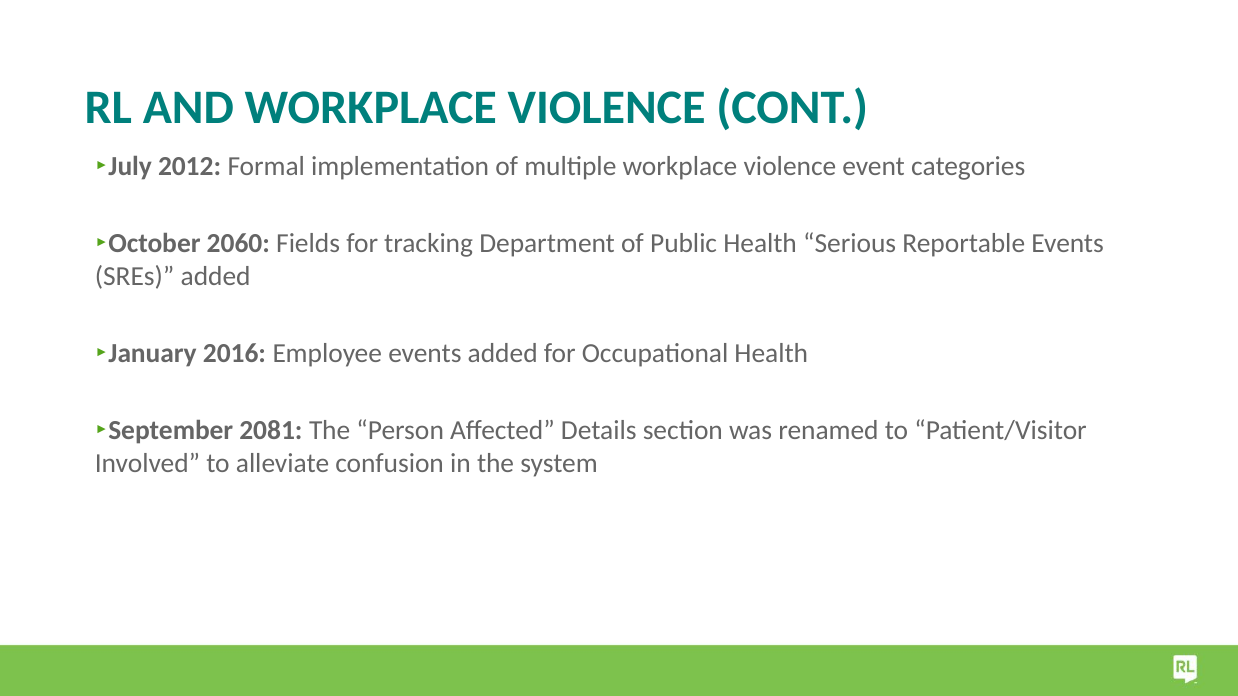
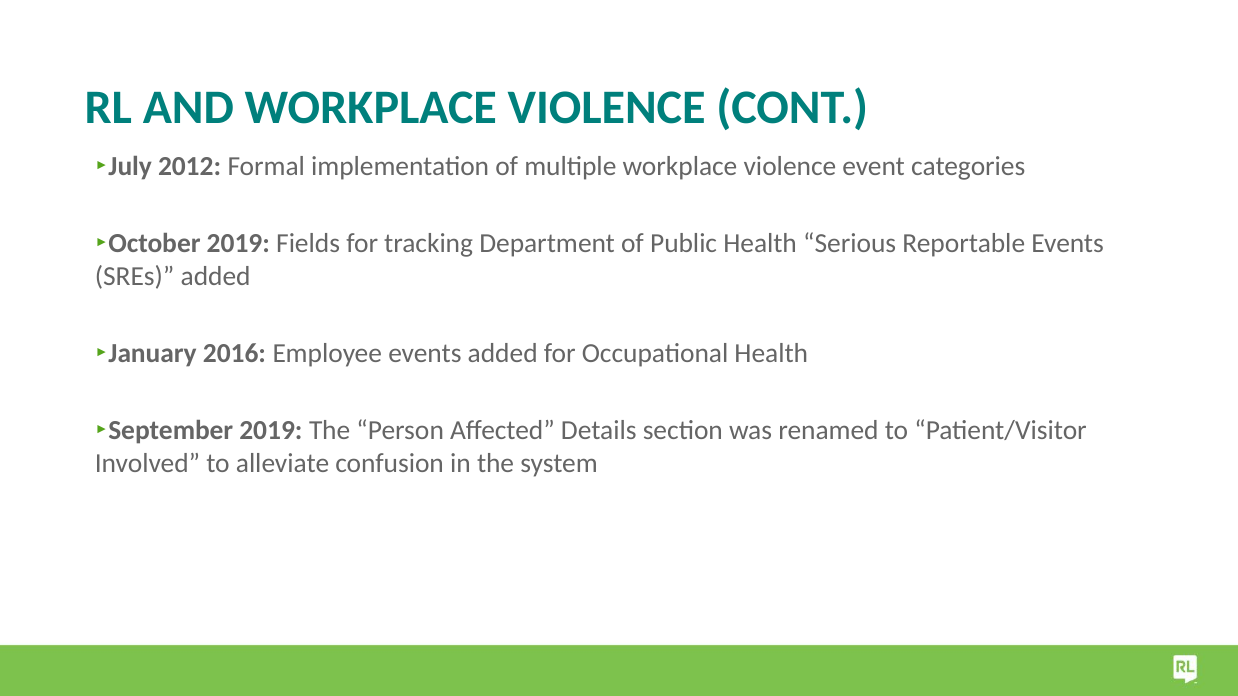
2060 at (238, 243): 2060 -> 2019
2081 at (271, 430): 2081 -> 2019
